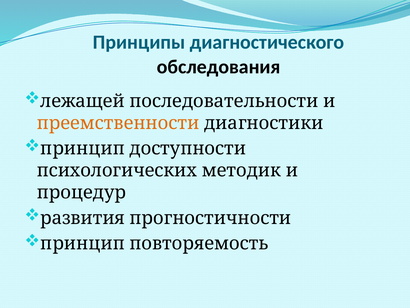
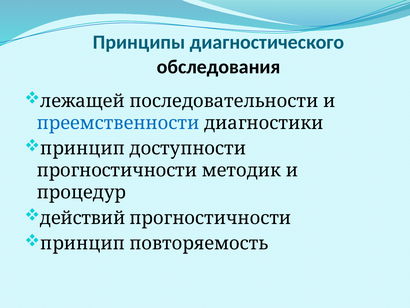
преемственности colour: orange -> blue
психологических at (117, 170): психологических -> прогностичности
развития: развития -> действий
